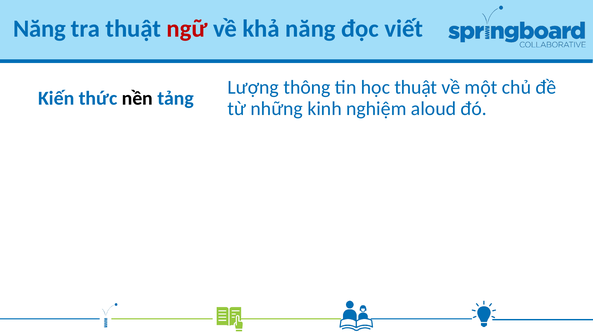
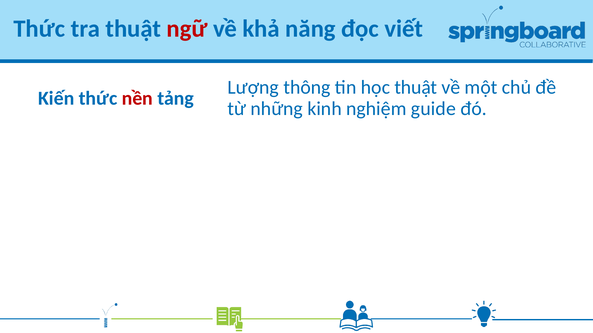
Năng at (39, 29): Năng -> Thức
nền colour: black -> red
aloud: aloud -> guide
